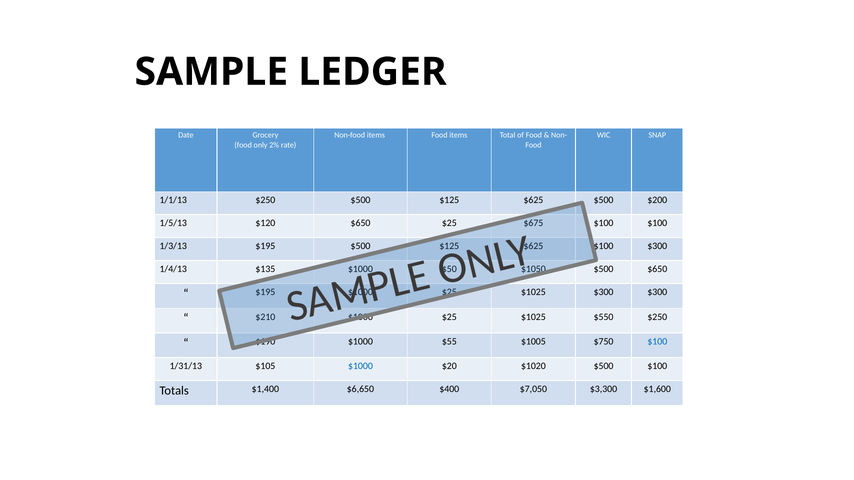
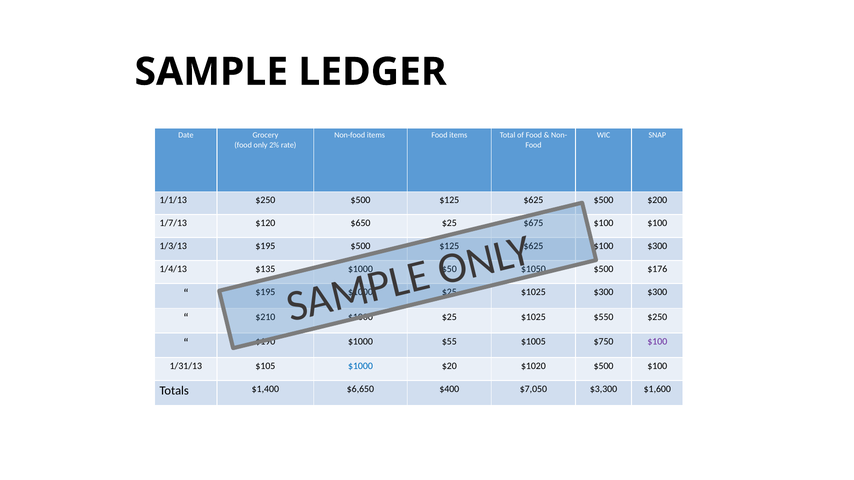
1/5/13: 1/5/13 -> 1/7/13
$650 at (657, 269): $650 -> $176
$100 at (657, 342) colour: blue -> purple
